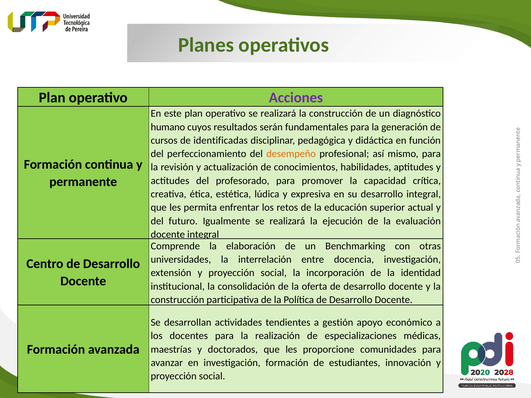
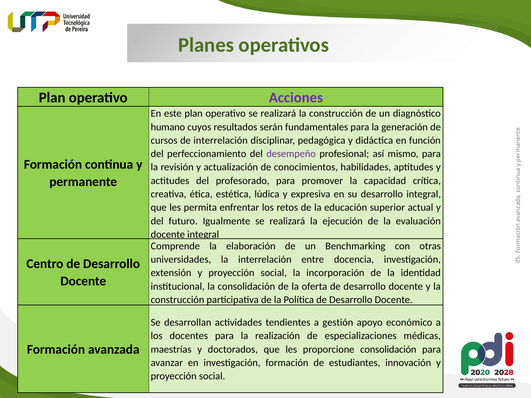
de identificadas: identificadas -> interrelación
desempeño colour: orange -> purple
proporcione comunidades: comunidades -> consolidación
